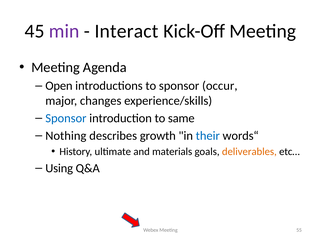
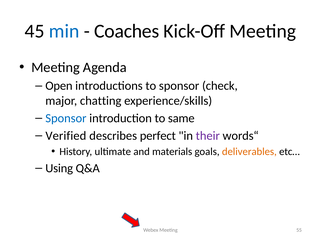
min colour: purple -> blue
Interact: Interact -> Coaches
occur: occur -> check
changes: changes -> chatting
Nothing: Nothing -> Verified
growth: growth -> perfect
their colour: blue -> purple
